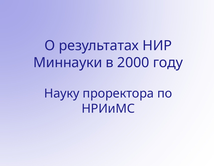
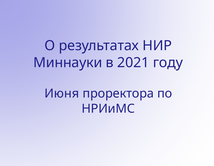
2000: 2000 -> 2021
Науку: Науку -> Июня
